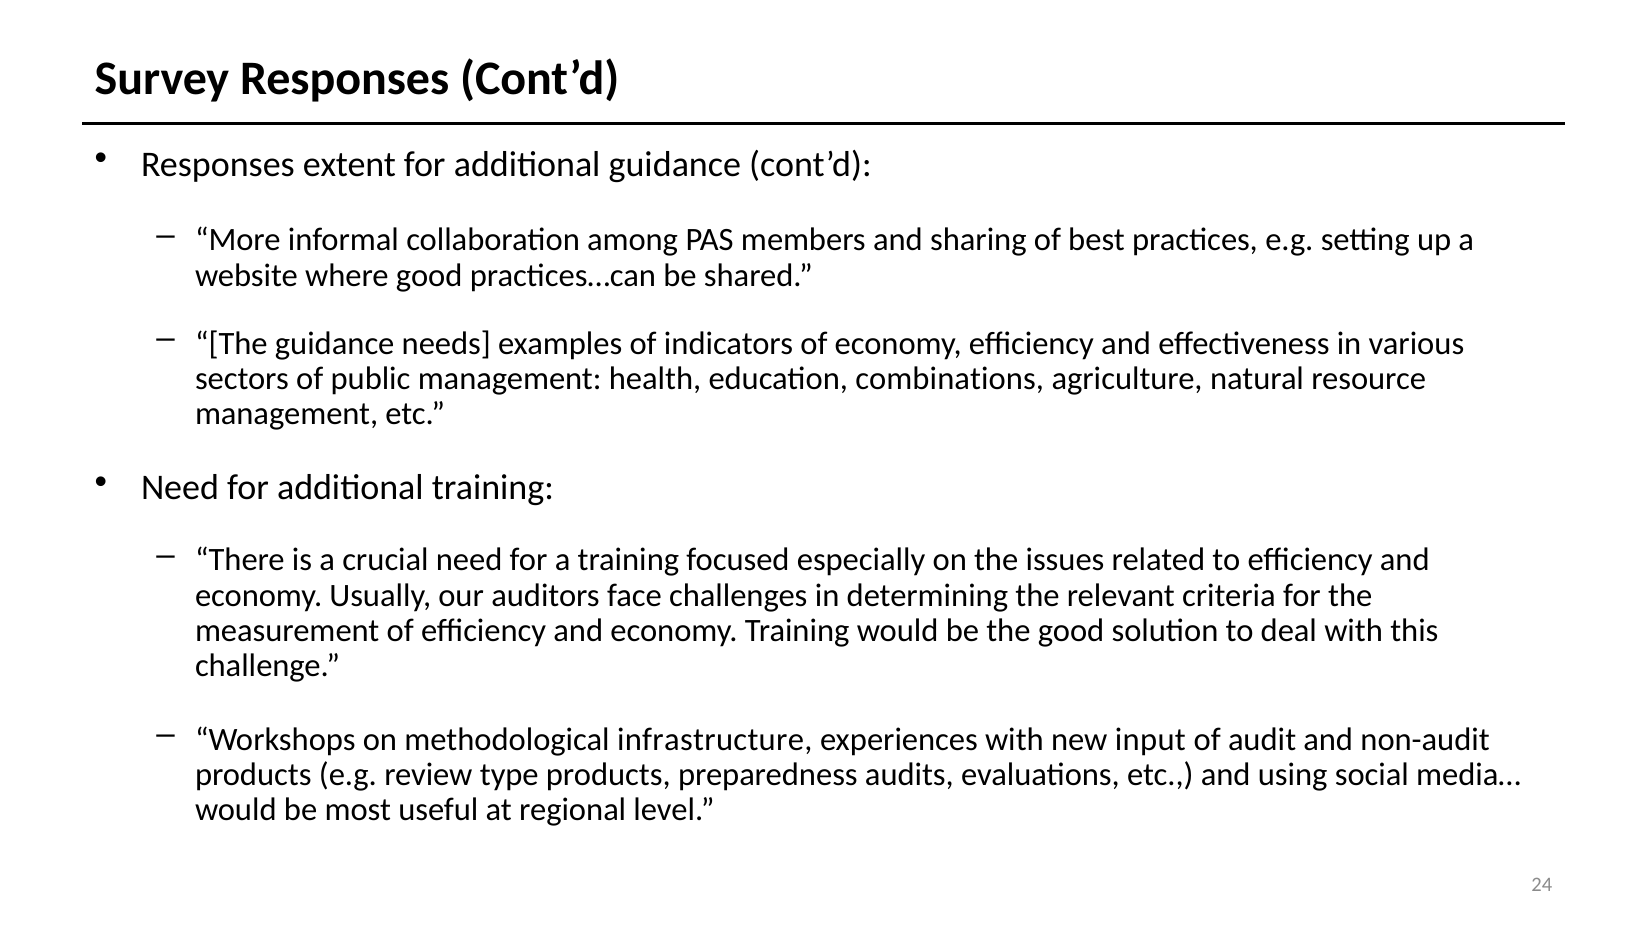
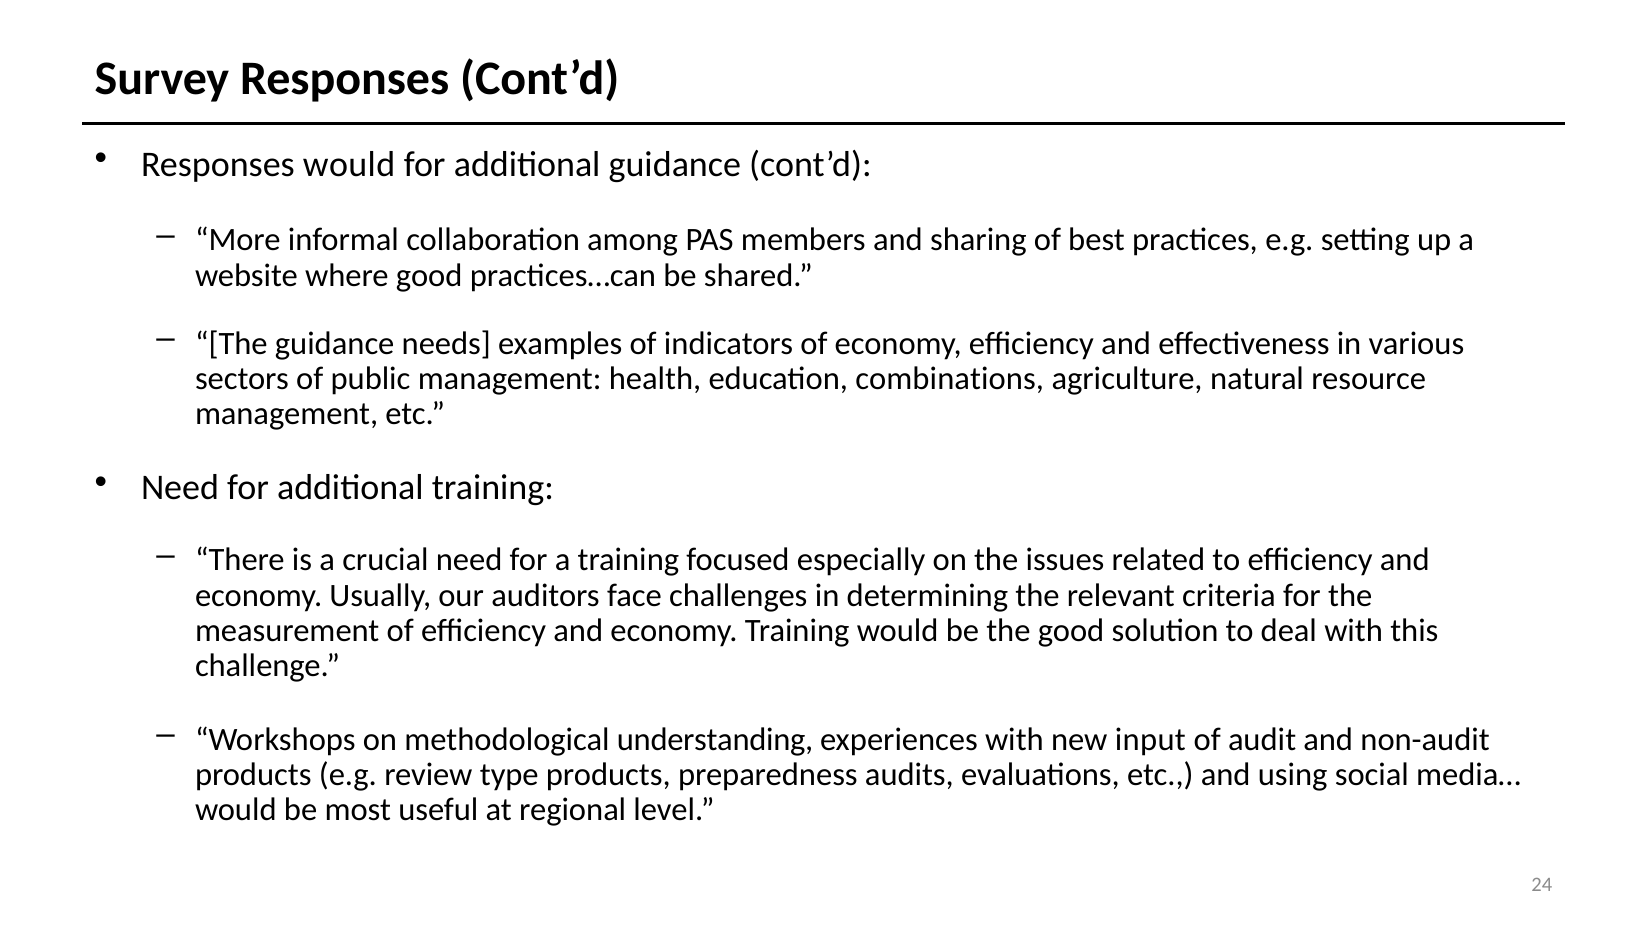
Responses extent: extent -> would
infrastructure: infrastructure -> understanding
